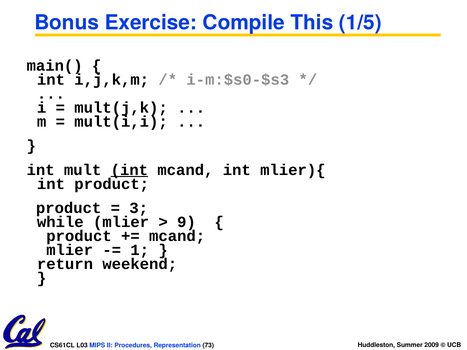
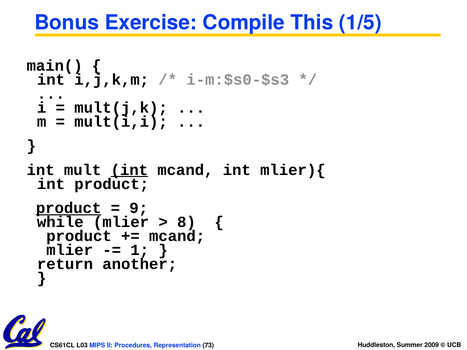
product at (69, 208) underline: none -> present
3: 3 -> 9
9: 9 -> 8
weekend: weekend -> another
